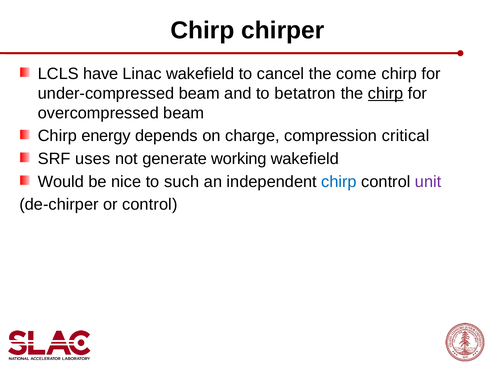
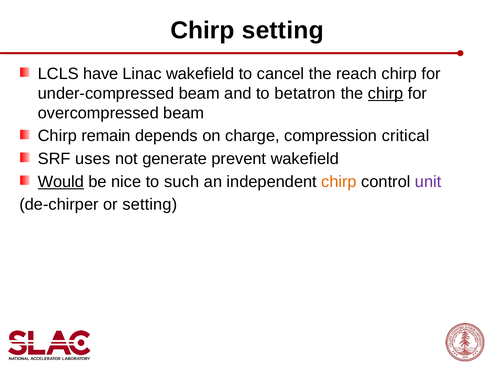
Chirp chirper: chirper -> setting
come: come -> reach
energy: energy -> remain
working: working -> prevent
Would underline: none -> present
chirp at (339, 182) colour: blue -> orange
or control: control -> setting
